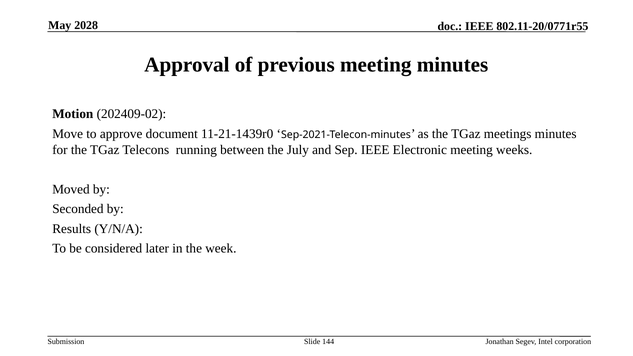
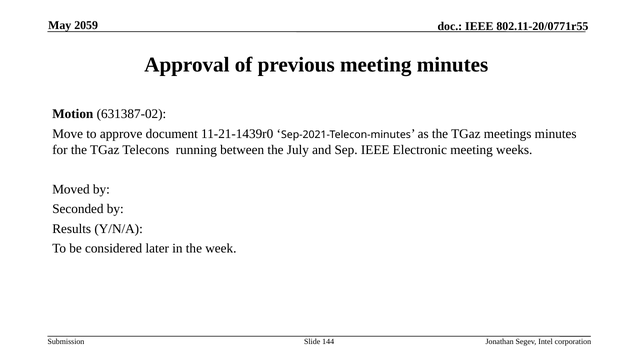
2028: 2028 -> 2059
202409-02: 202409-02 -> 631387-02
